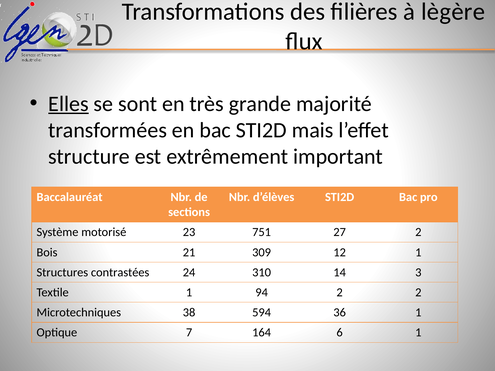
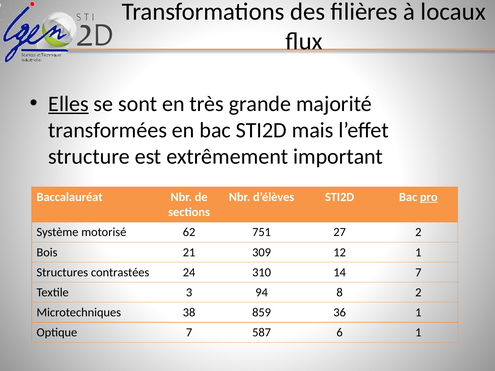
lègère: lègère -> locaux
pro underline: none -> present
23: 23 -> 62
14 3: 3 -> 7
Textile 1: 1 -> 3
94 2: 2 -> 8
594: 594 -> 859
164: 164 -> 587
